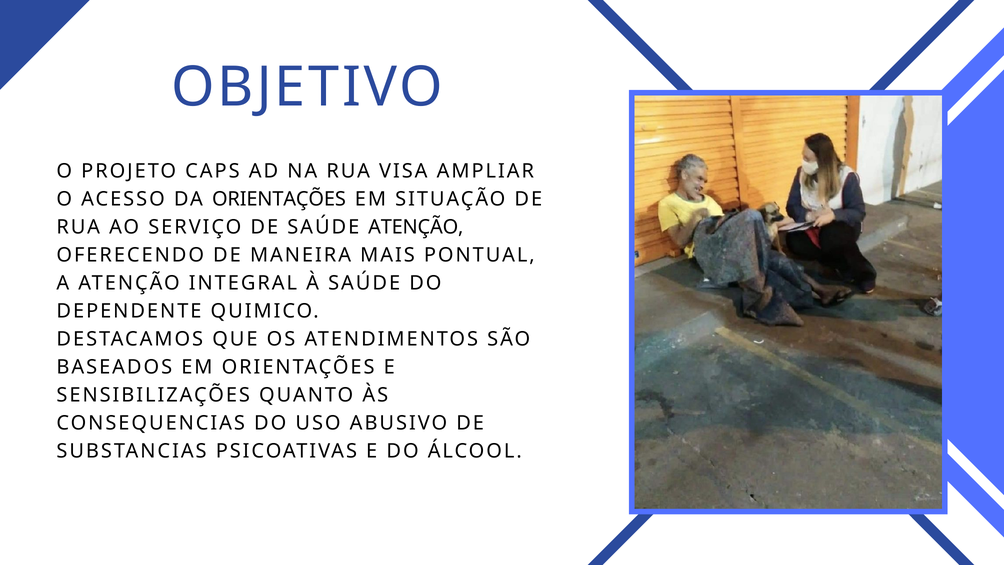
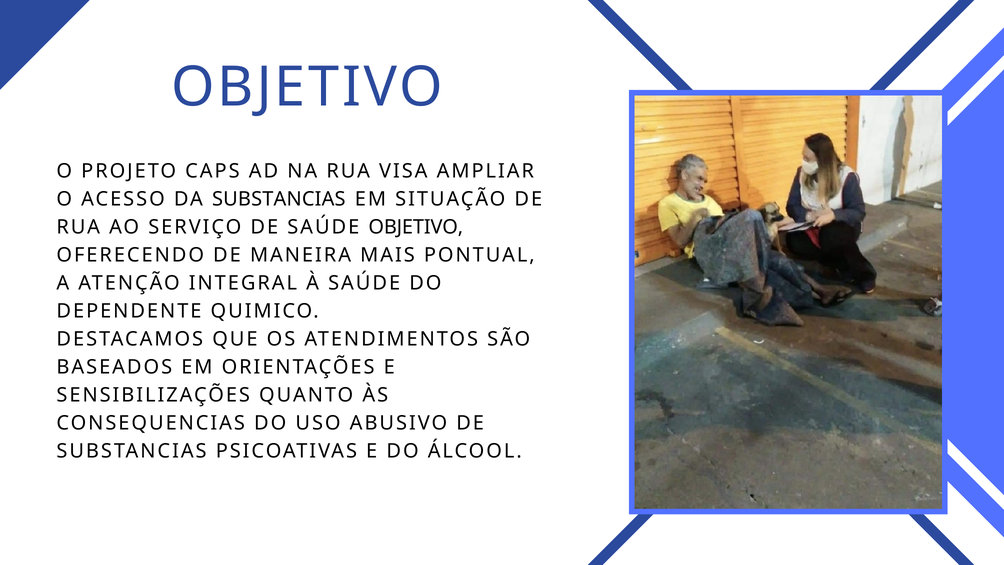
DA ORIENTAÇÕES: ORIENTAÇÕES -> SUBSTANCIAS
SAÚDE ATENÇÃO: ATENÇÃO -> OBJETIVO
